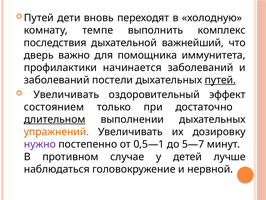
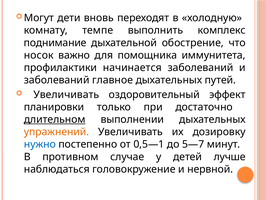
Путей at (39, 18): Путей -> Могут
последствия: последствия -> поднимание
важнейший: важнейший -> обострение
дверь: дверь -> носок
постели: постели -> главное
путей at (220, 80) underline: present -> none
состоянием: состоянием -> планировки
нужно colour: purple -> blue
